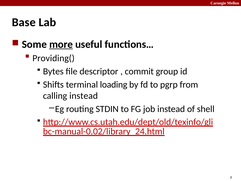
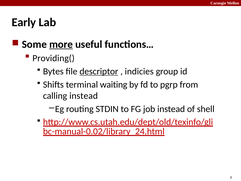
Base: Base -> Early
descriptor underline: none -> present
commit: commit -> indicies
loading: loading -> waiting
